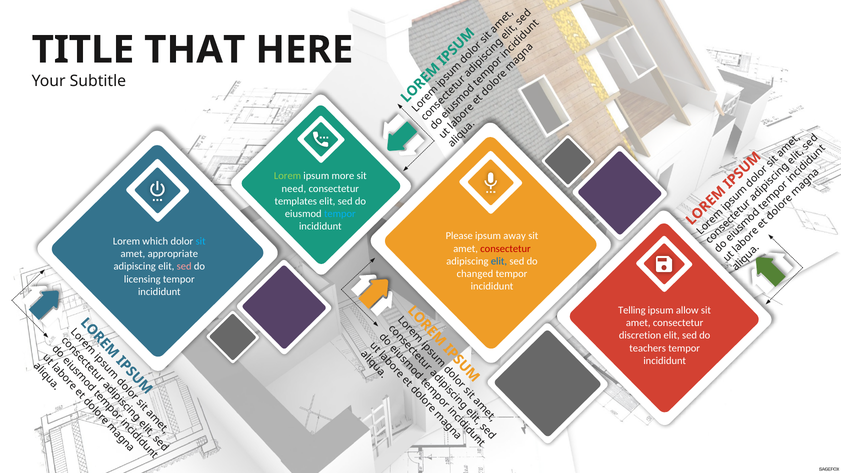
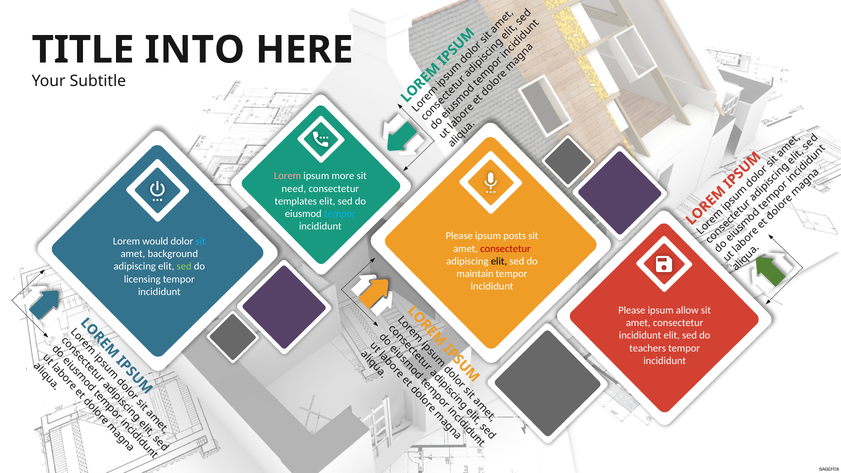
THAT: THAT -> INTO
Lorem at (288, 176) colour: light green -> pink
away: away -> posts
which: which -> would
appropriate: appropriate -> background
elit at (499, 261) colour: blue -> black
sed at (184, 267) colour: pink -> light green
changed: changed -> maintain
Telling at (632, 310): Telling -> Please
discretion at (640, 335): discretion -> incididunt
